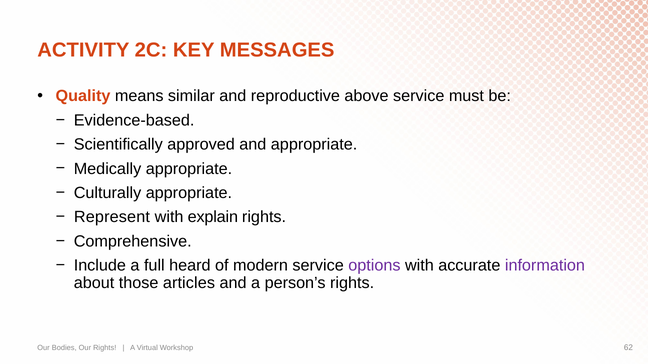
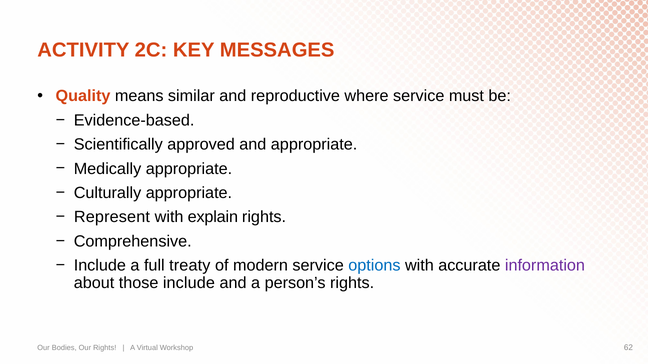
above: above -> where
heard: heard -> treaty
options colour: purple -> blue
those articles: articles -> include
